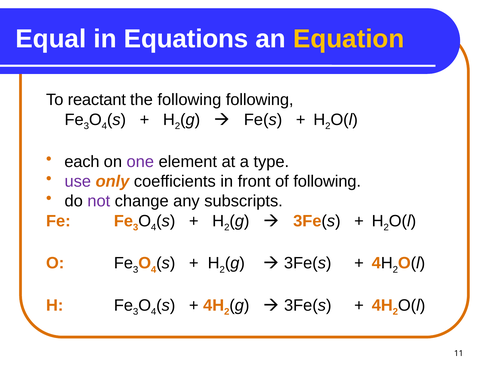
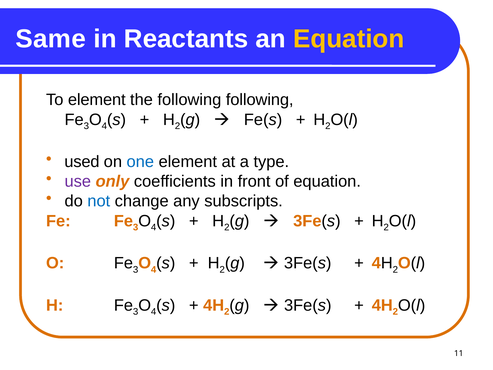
Equal: Equal -> Same
Equations: Equations -> Reactants
To reactant: reactant -> element
each: each -> used
one colour: purple -> blue
of following: following -> equation
not colour: purple -> blue
